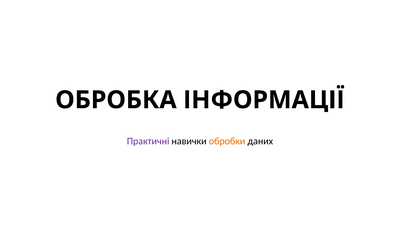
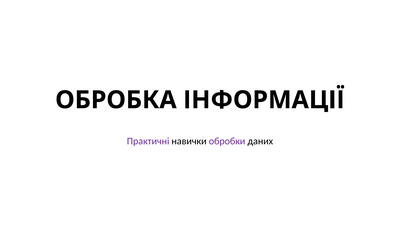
обробки colour: orange -> purple
